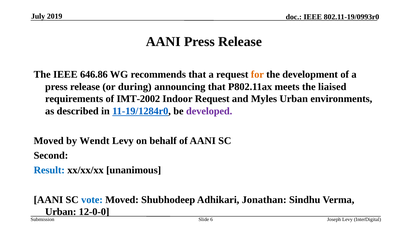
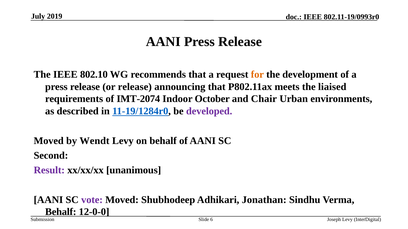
646.86: 646.86 -> 802.10
or during: during -> release
IMT-2002: IMT-2002 -> IMT-2074
Indoor Request: Request -> October
Myles: Myles -> Chair
Result colour: blue -> purple
vote colour: blue -> purple
Urban at (61, 212): Urban -> Behalf
